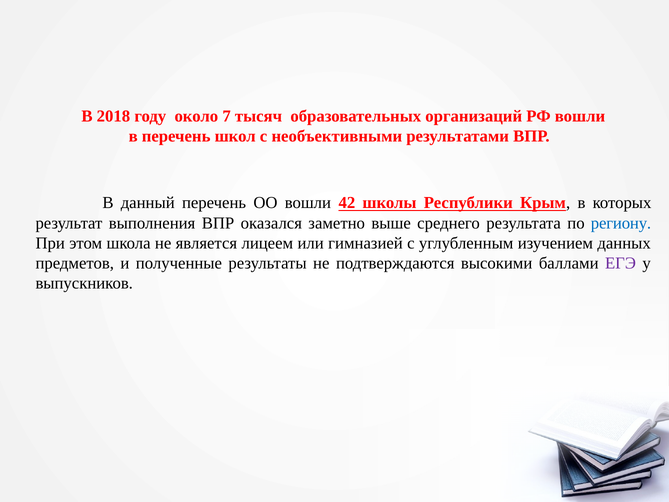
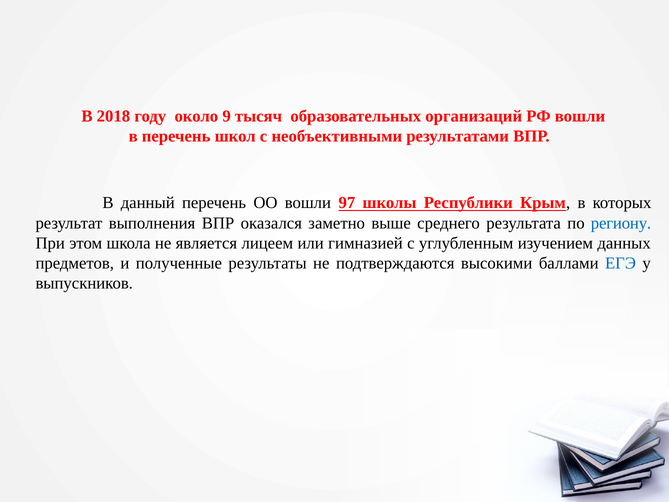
7: 7 -> 9
42: 42 -> 97
ЕГЭ colour: purple -> blue
